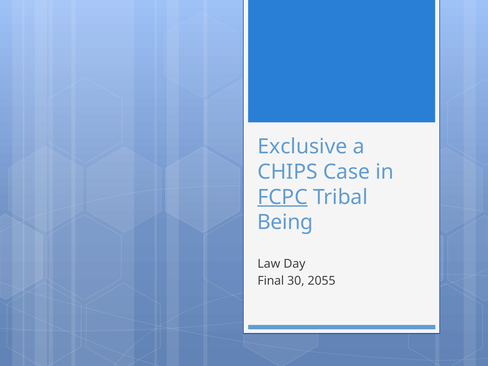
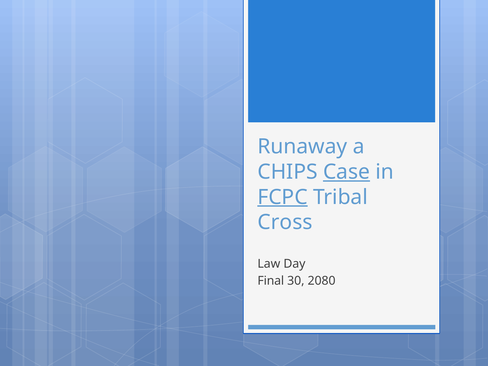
Exclusive: Exclusive -> Runaway
Case underline: none -> present
Being: Being -> Cross
2055: 2055 -> 2080
